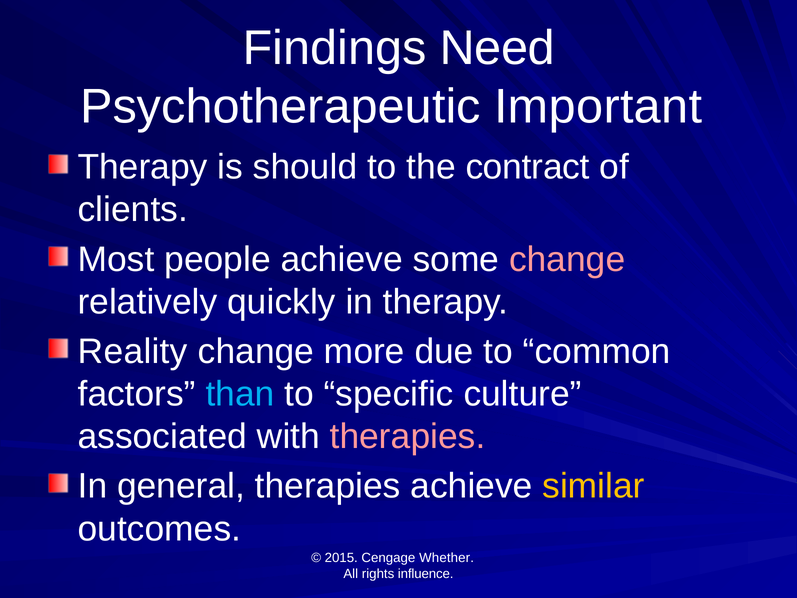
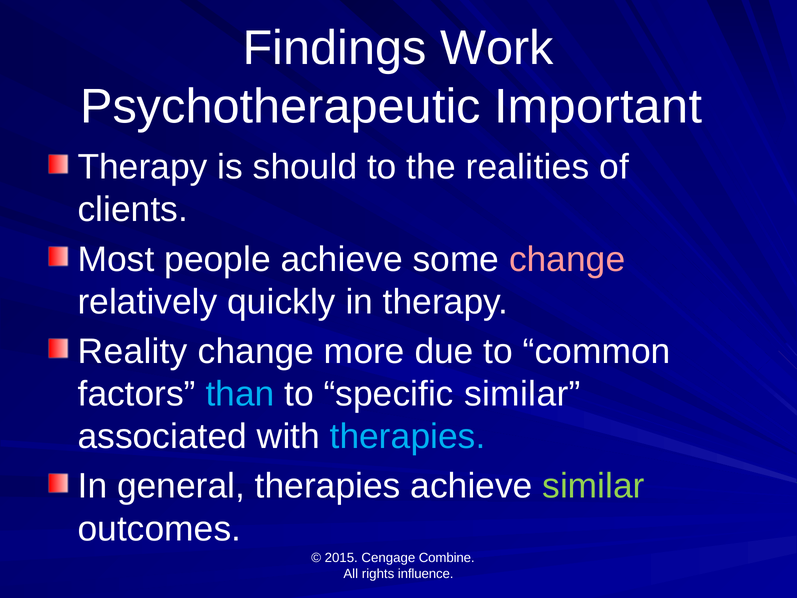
Need: Need -> Work
contract: contract -> realities
specific culture: culture -> similar
therapies at (408, 436) colour: pink -> light blue
similar at (594, 486) colour: yellow -> light green
Whether: Whether -> Combine
